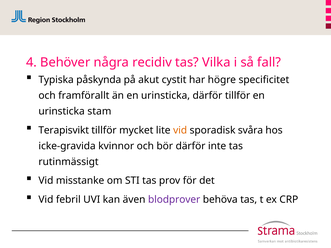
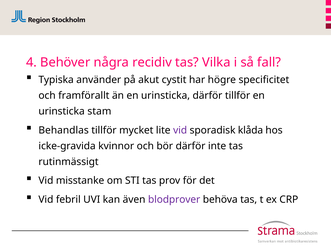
påskynda: påskynda -> använder
Terapisvikt: Terapisvikt -> Behandlas
vid at (180, 130) colour: orange -> purple
svåra: svåra -> klåda
